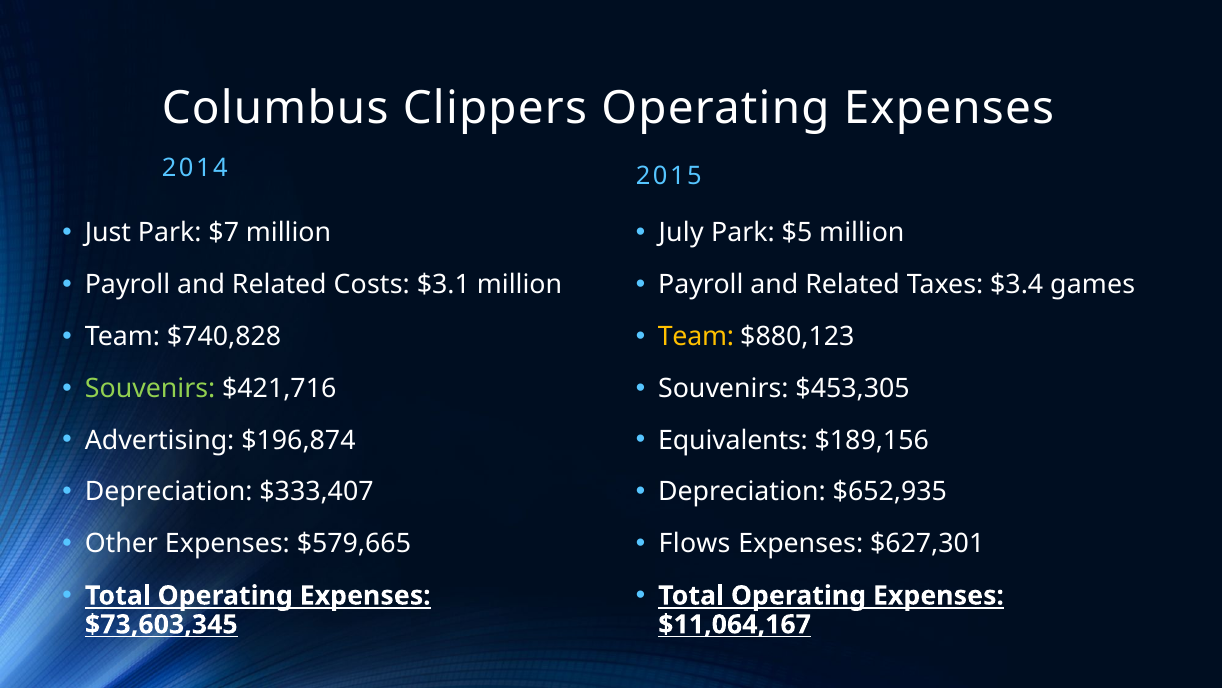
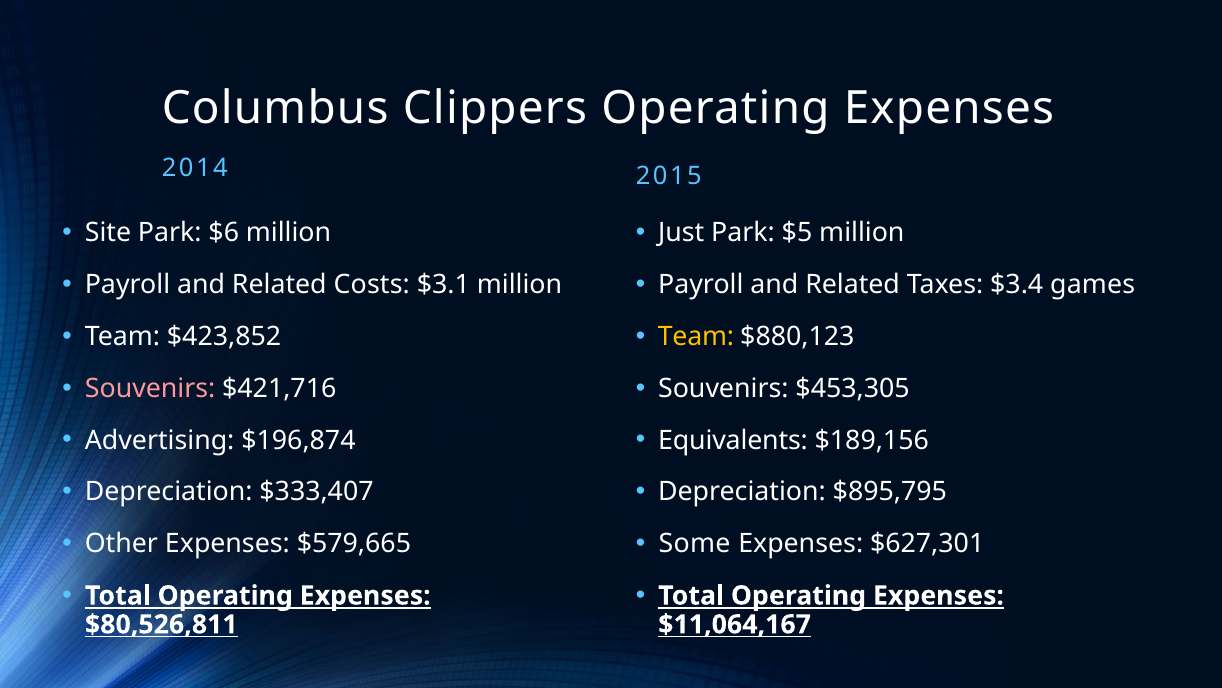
Just: Just -> Site
$7: $7 -> $6
July: July -> Just
$740,828: $740,828 -> $423,852
Souvenirs at (150, 388) colour: light green -> pink
$652,935: $652,935 -> $895,795
Flows: Flows -> Some
$73,603,345: $73,603,345 -> $80,526,811
